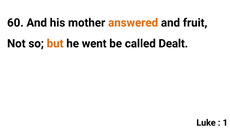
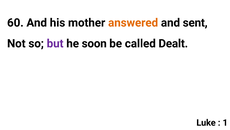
fruit: fruit -> sent
but colour: orange -> purple
went: went -> soon
